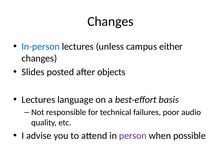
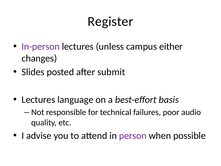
Changes at (110, 21): Changes -> Register
In-person colour: blue -> purple
objects: objects -> submit
